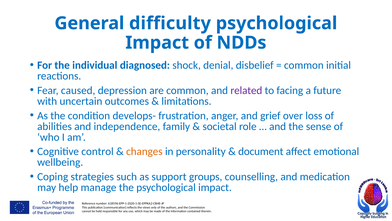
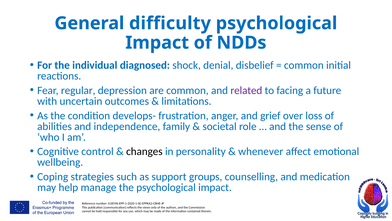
caused: caused -> regular
changes colour: orange -> black
document: document -> whenever
